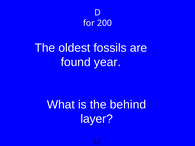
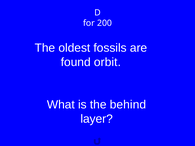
year: year -> orbit
